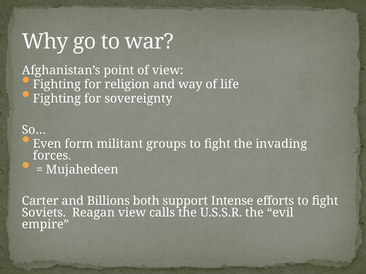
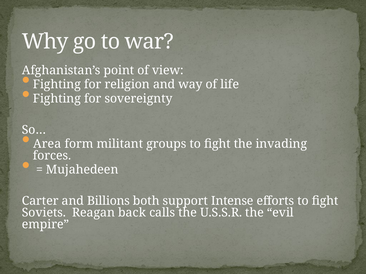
Even: Even -> Area
Reagan view: view -> back
